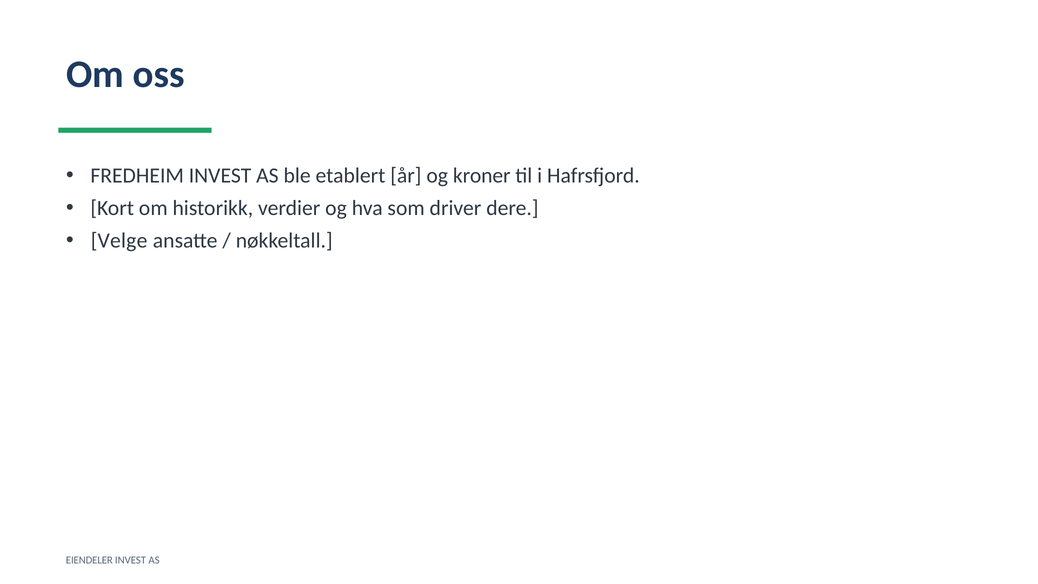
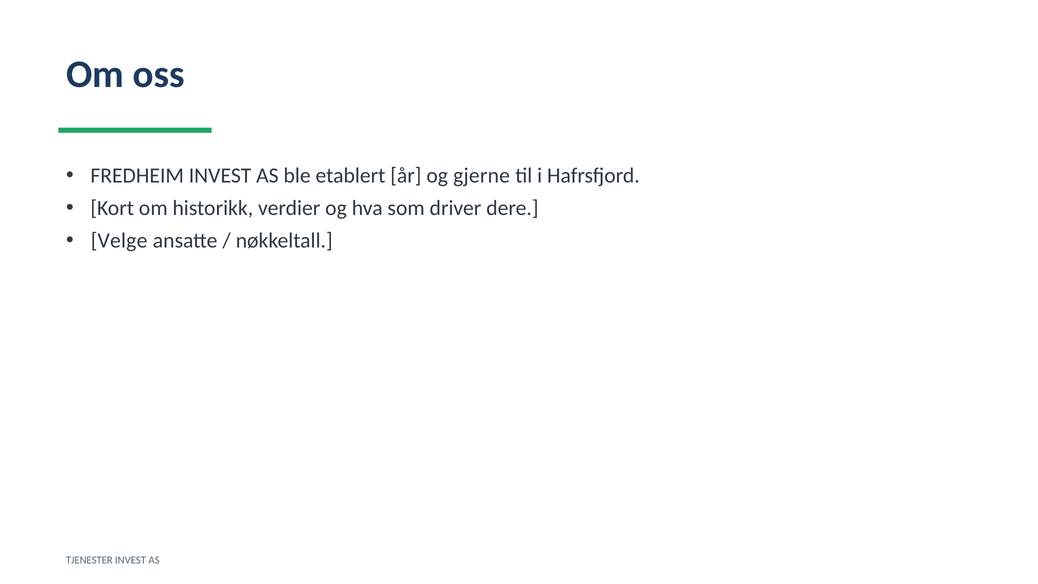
kroner: kroner -> gjerne
EIENDELER: EIENDELER -> TJENESTER
